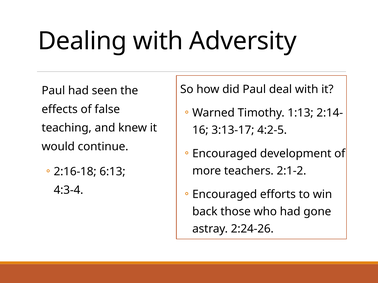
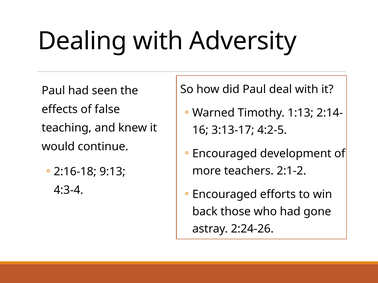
6:13: 6:13 -> 9:13
